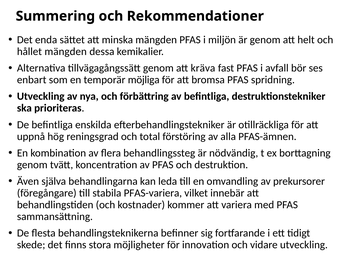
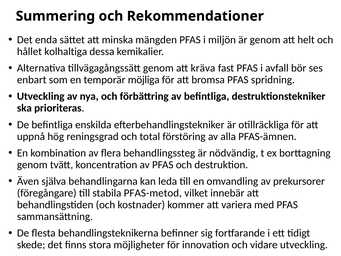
hållet mängden: mängden -> kolhaltiga
PFAS-variera: PFAS-variera -> PFAS-metod
